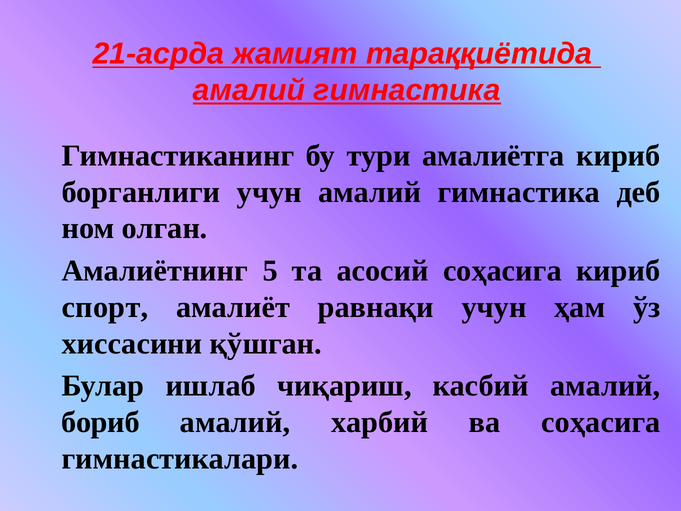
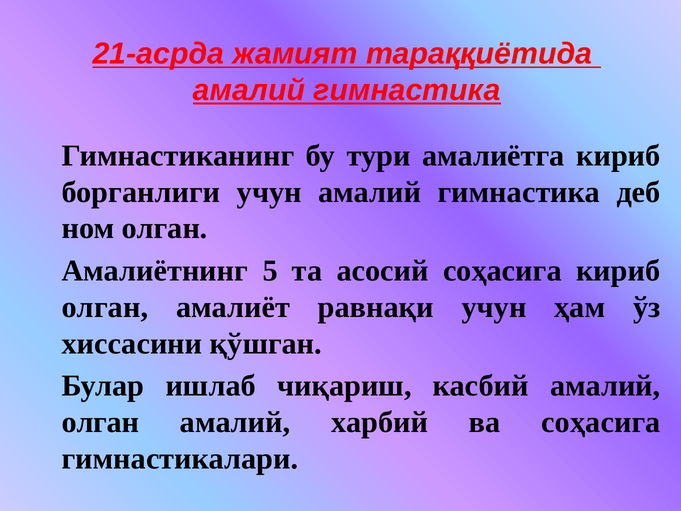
спорт at (105, 307): спорт -> олган
бориб at (100, 422): бориб -> олган
